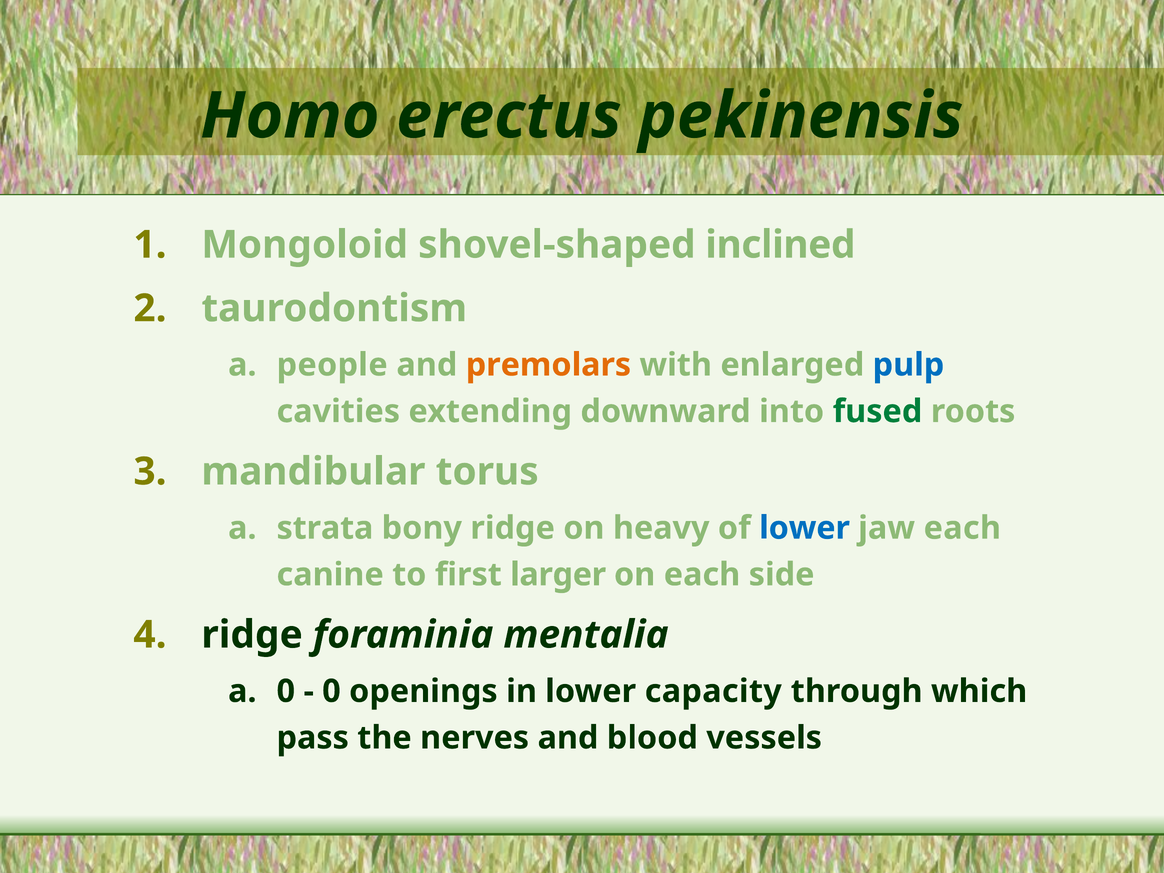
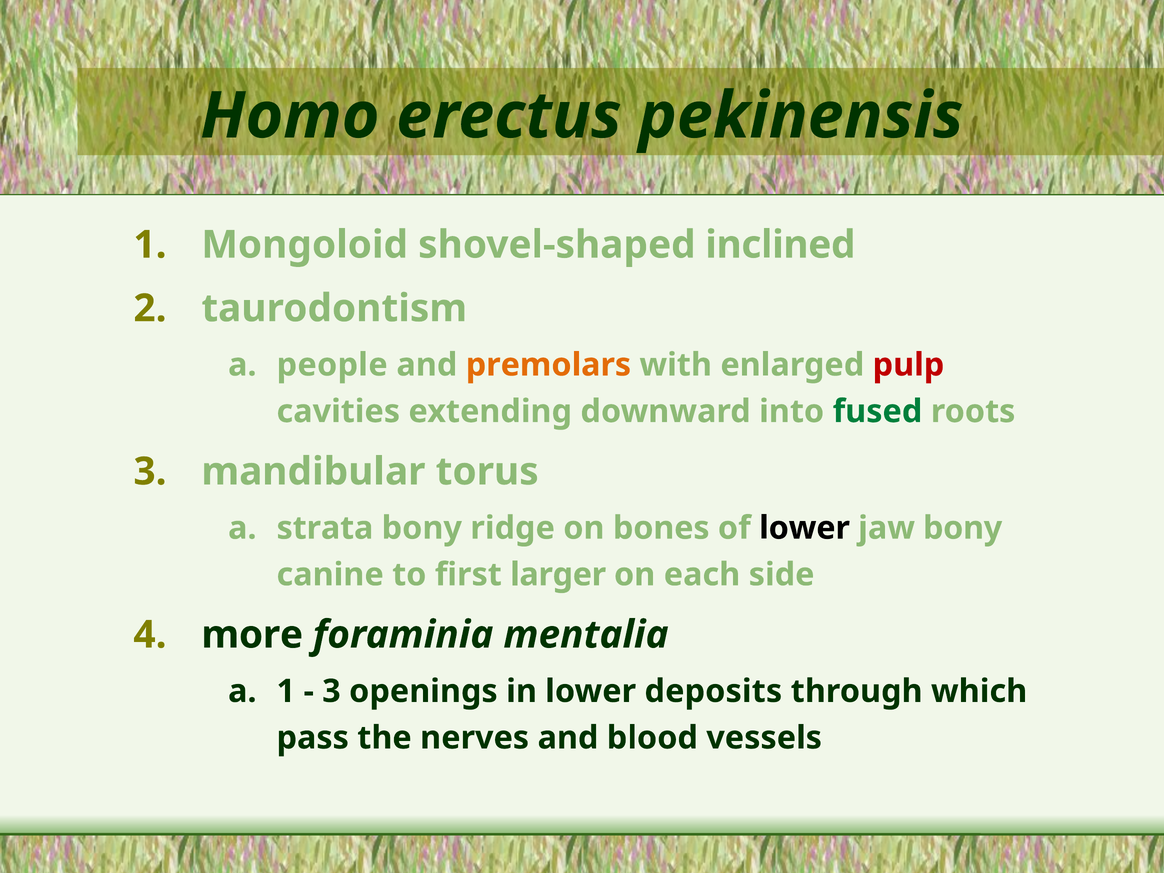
pulp colour: blue -> red
heavy: heavy -> bones
lower at (805, 528) colour: blue -> black
jaw each: each -> bony
ridge at (252, 635): ridge -> more
0 at (286, 691): 0 -> 1
0 at (331, 691): 0 -> 3
capacity: capacity -> deposits
